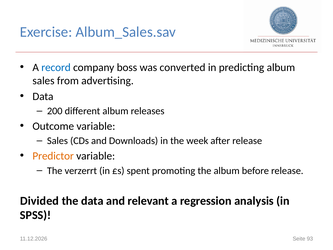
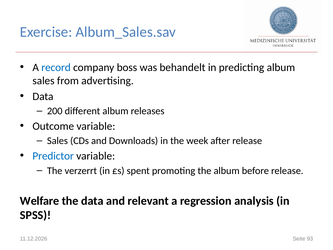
converted: converted -> behandelt
Predictor colour: orange -> blue
Divided: Divided -> Welfare
